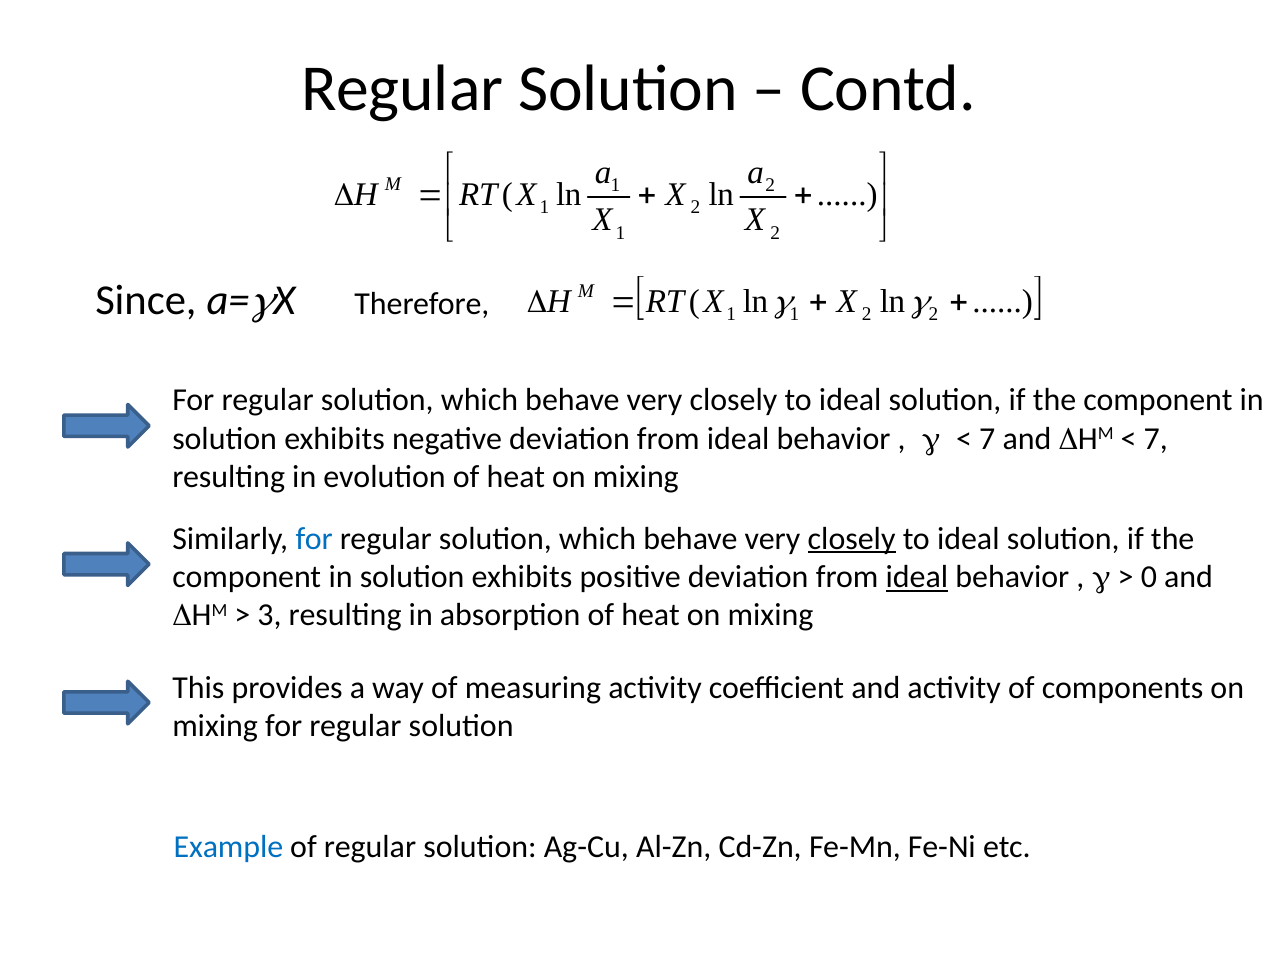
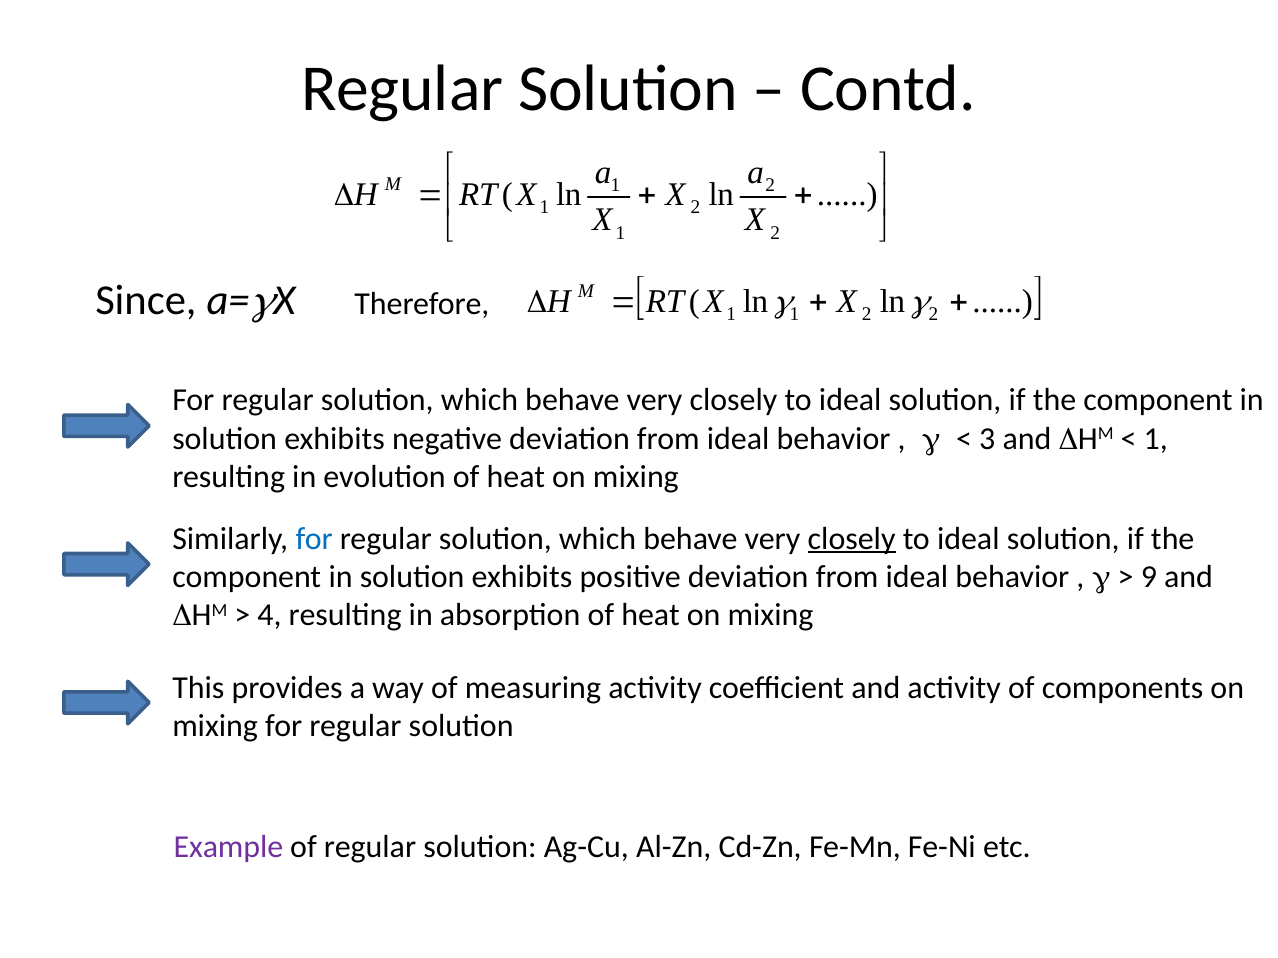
7 at (987, 439): 7 -> 3
7 at (1156, 439): 7 -> 1
ideal at (917, 577) underline: present -> none
0: 0 -> 9
3: 3 -> 4
Example colour: blue -> purple
